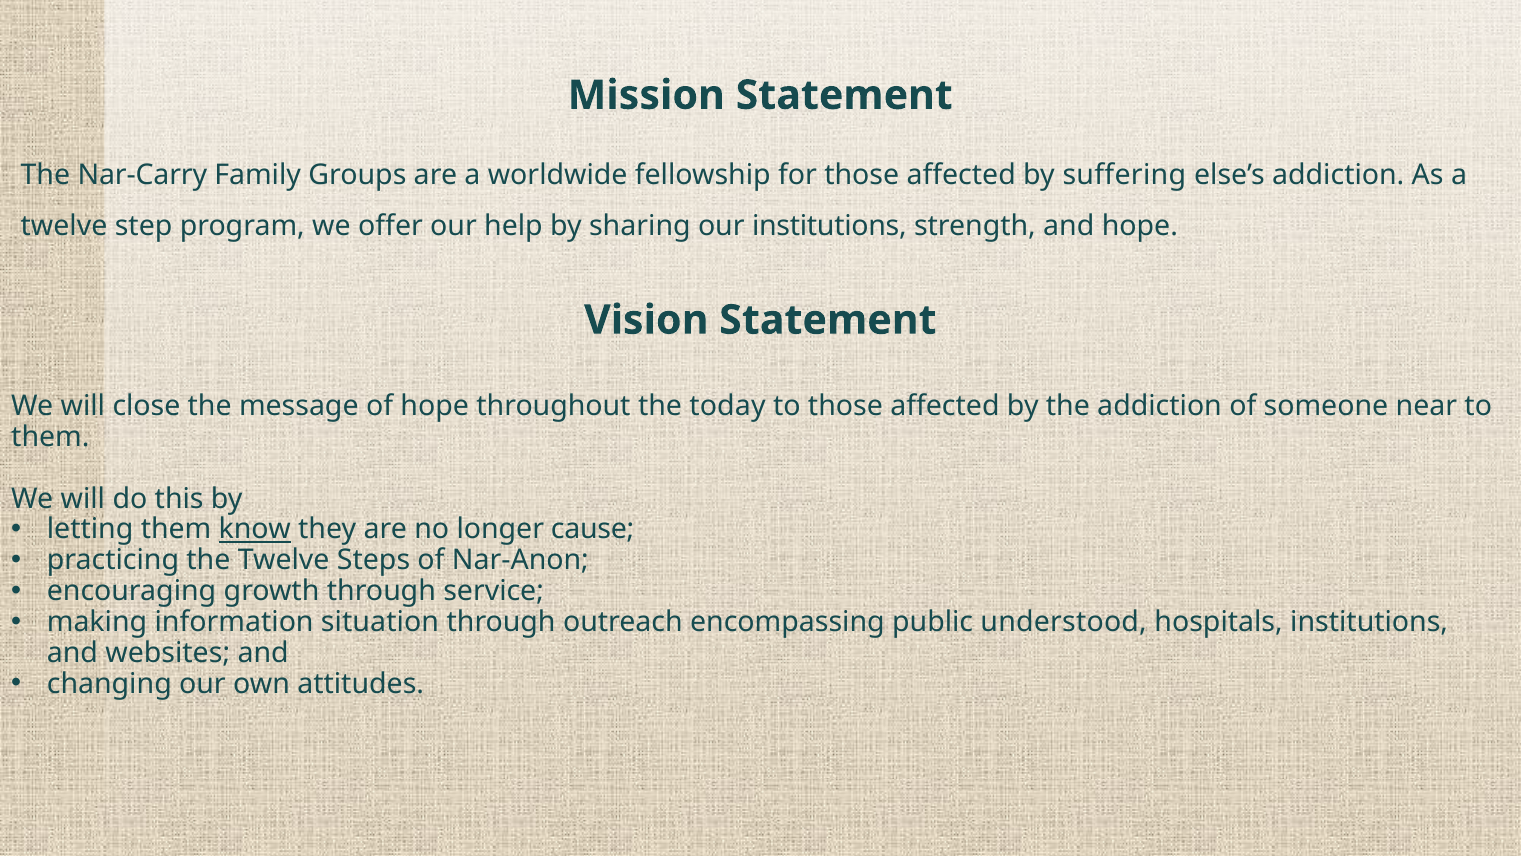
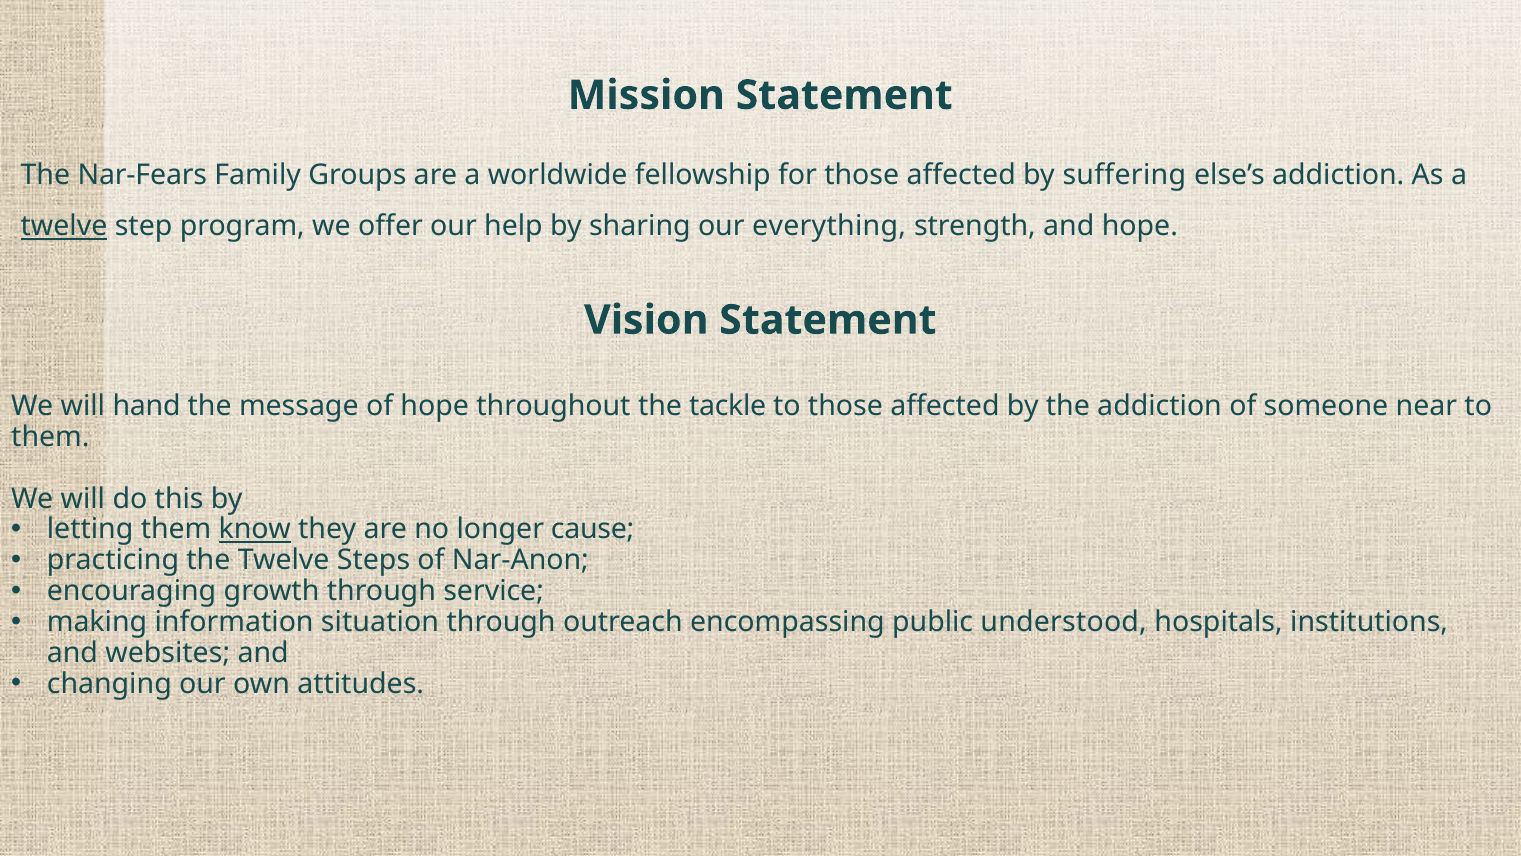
Nar-Carry: Nar-Carry -> Nar-Fears
twelve at (64, 226) underline: none -> present
our institutions: institutions -> everything
close: close -> hand
today: today -> tackle
